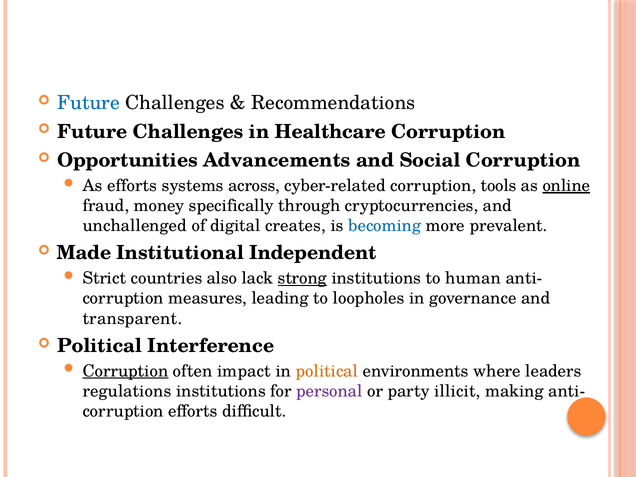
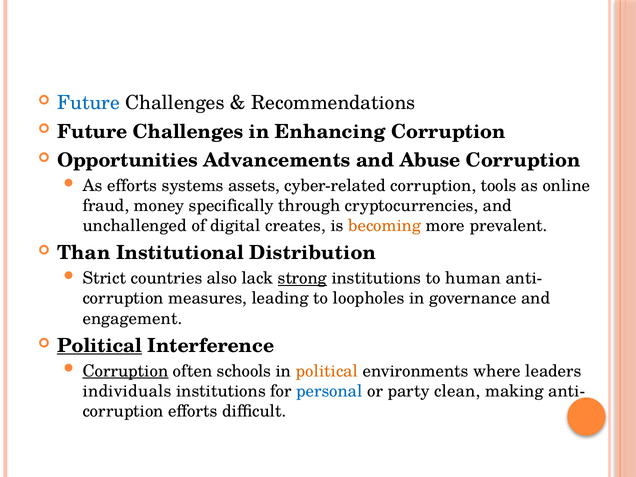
Healthcare: Healthcare -> Enhancing
Social: Social -> Abuse
across: across -> assets
online underline: present -> none
becoming colour: blue -> orange
Made: Made -> Than
Independent: Independent -> Distribution
transparent: transparent -> engagement
Political at (100, 346) underline: none -> present
impact: impact -> schools
regulations: regulations -> individuals
personal colour: purple -> blue
illicit: illicit -> clean
